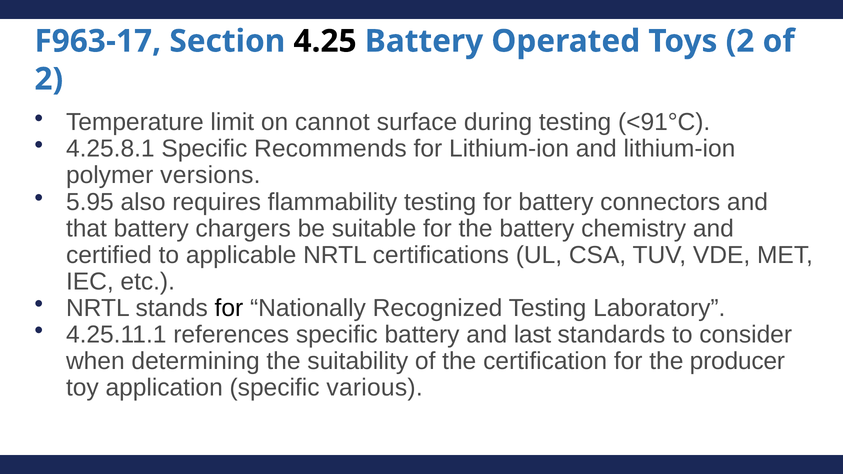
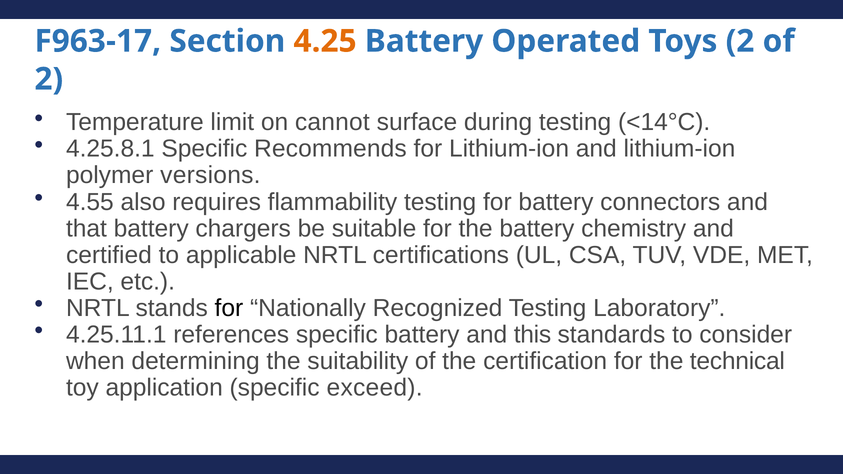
4.25 colour: black -> orange
<91°C: <91°C -> <14°C
5.95: 5.95 -> 4.55
last: last -> this
producer: producer -> technical
various: various -> exceed
